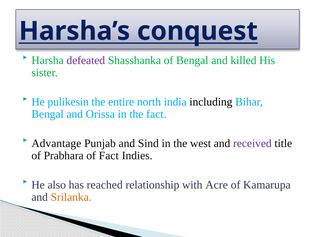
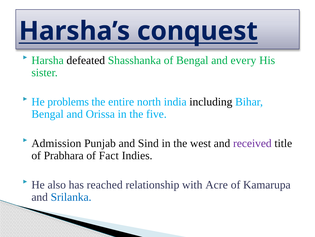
defeated colour: purple -> black
killed: killed -> every
pulikesin: pulikesin -> problems
the fact: fact -> five
Advantage: Advantage -> Admission
Srilanka colour: orange -> blue
